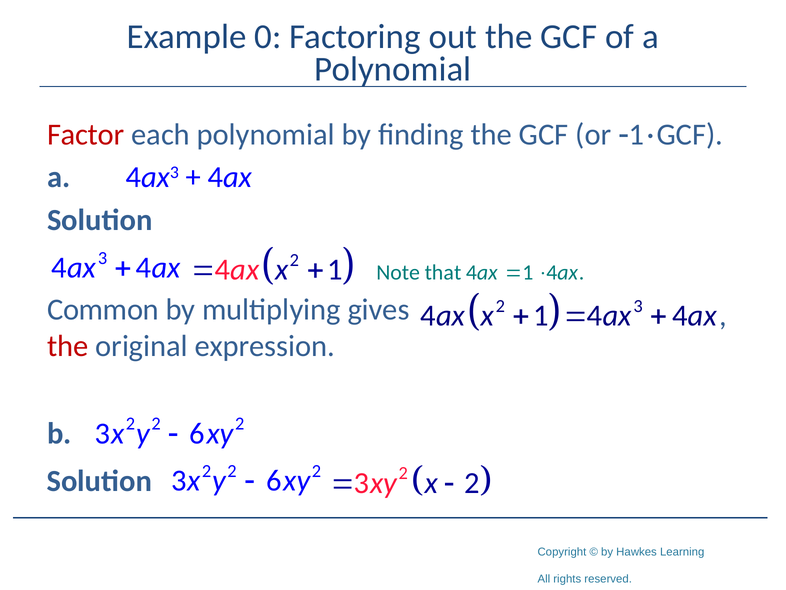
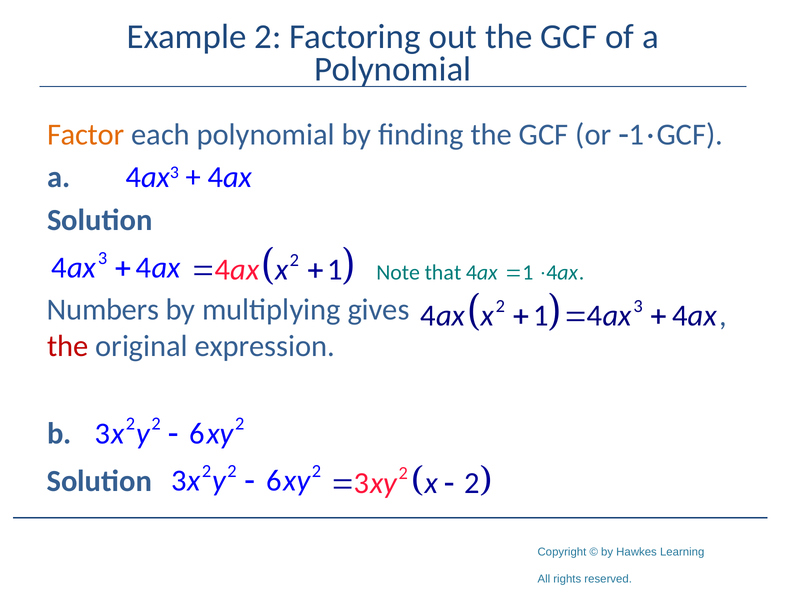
Example 0: 0 -> 2
Factor colour: red -> orange
Common: Common -> Numbers
